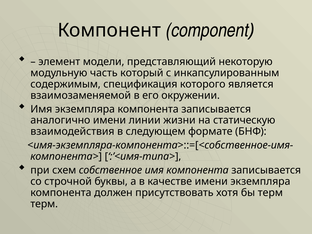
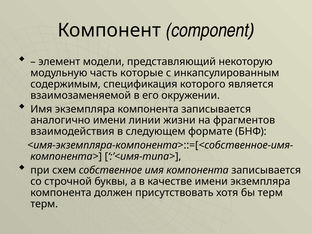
который: который -> которые
статическую: статическую -> фрагментов
